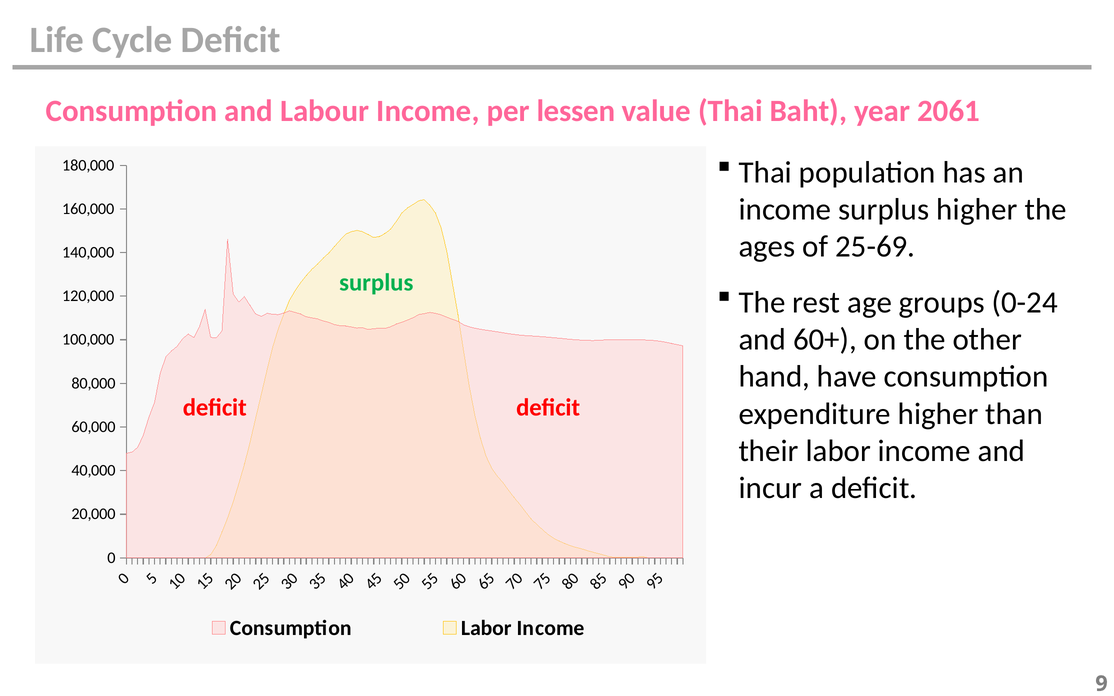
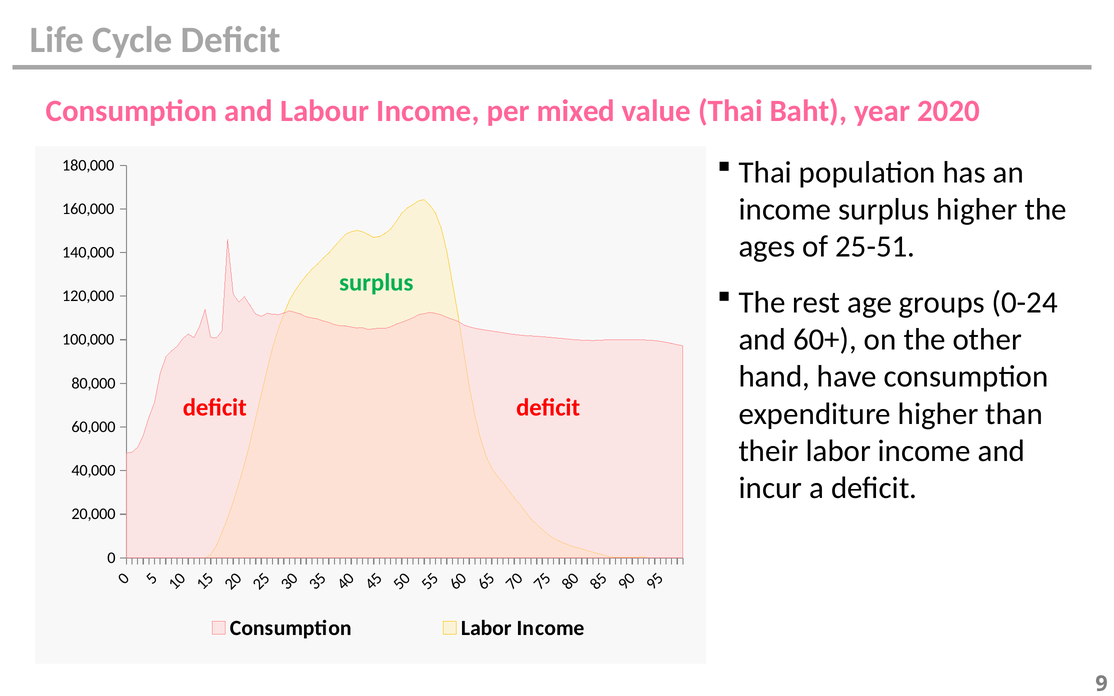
lessen: lessen -> mixed
2061: 2061 -> 2020
25-69: 25-69 -> 25-51
